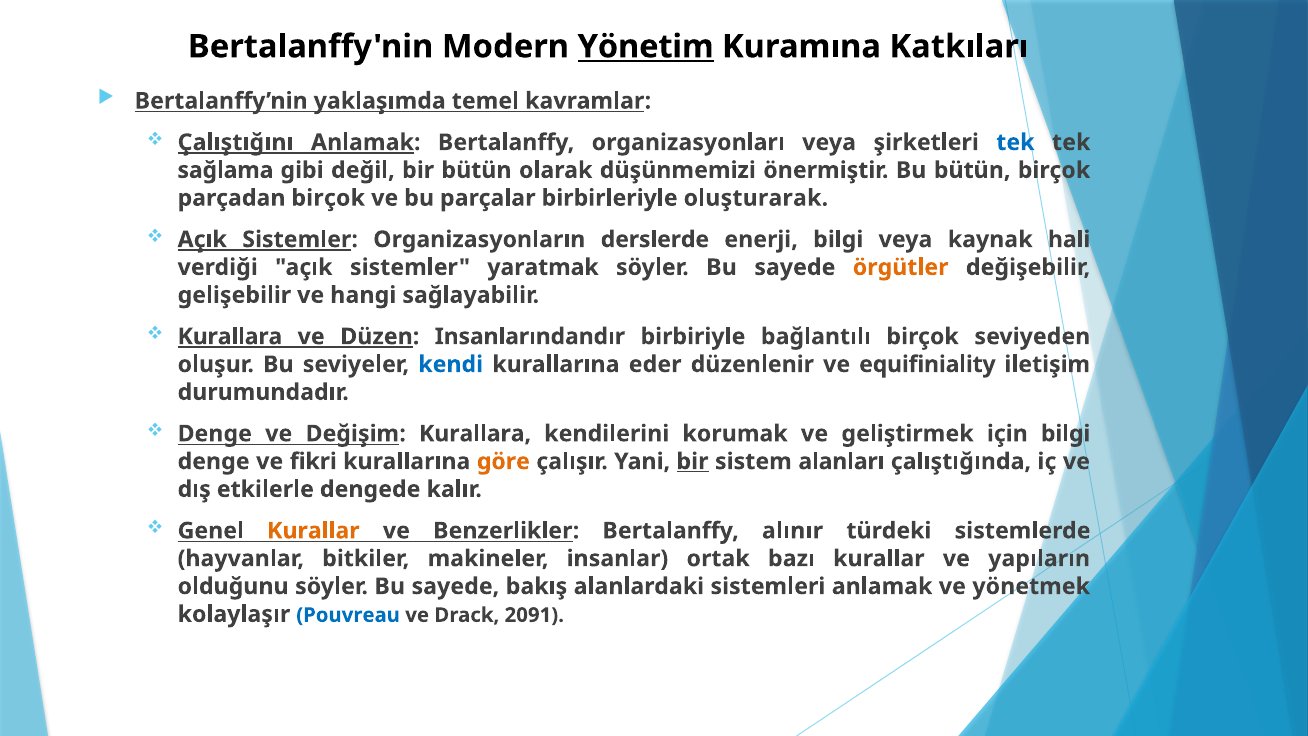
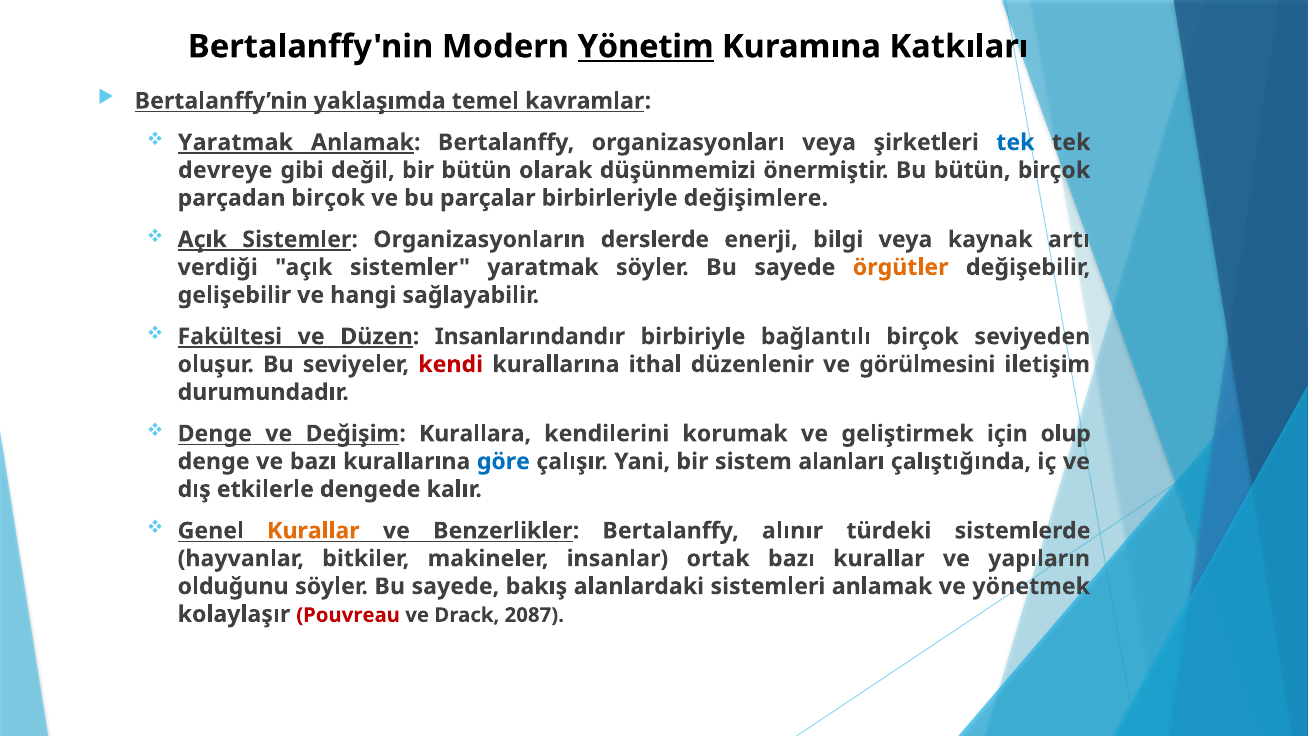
Çalıştığını at (236, 142): Çalıştığını -> Yaratmak
sağlama: sağlama -> devreye
oluşturarak: oluşturarak -> değişimlere
hali: hali -> artı
Kurallara at (230, 336): Kurallara -> Fakültesi
kendi colour: blue -> red
eder: eder -> ithal
equifiniality: equifiniality -> görülmesini
için bilgi: bilgi -> olup
ve fikri: fikri -> bazı
göre colour: orange -> blue
bir at (693, 461) underline: present -> none
Pouvreau colour: blue -> red
2091: 2091 -> 2087
